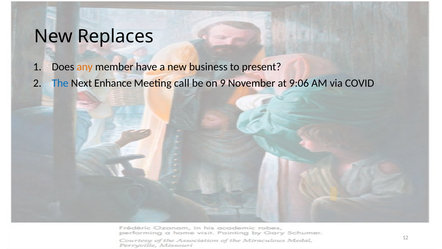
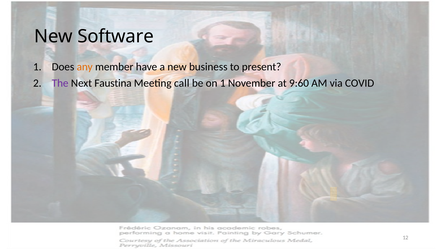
Replaces: Replaces -> Software
The colour: blue -> purple
Enhance: Enhance -> Faustina
on 9: 9 -> 1
9:06: 9:06 -> 9:60
